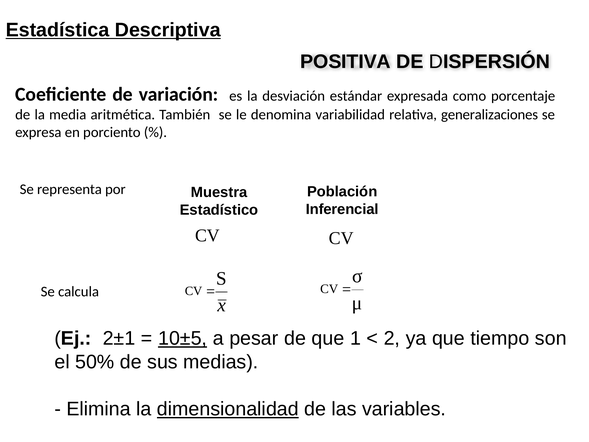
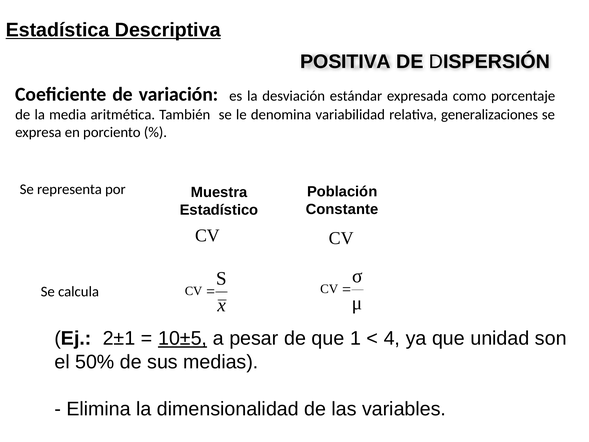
Inferencial: Inferencial -> Constante
2: 2 -> 4
tiempo: tiempo -> unidad
dimensionalidad underline: present -> none
